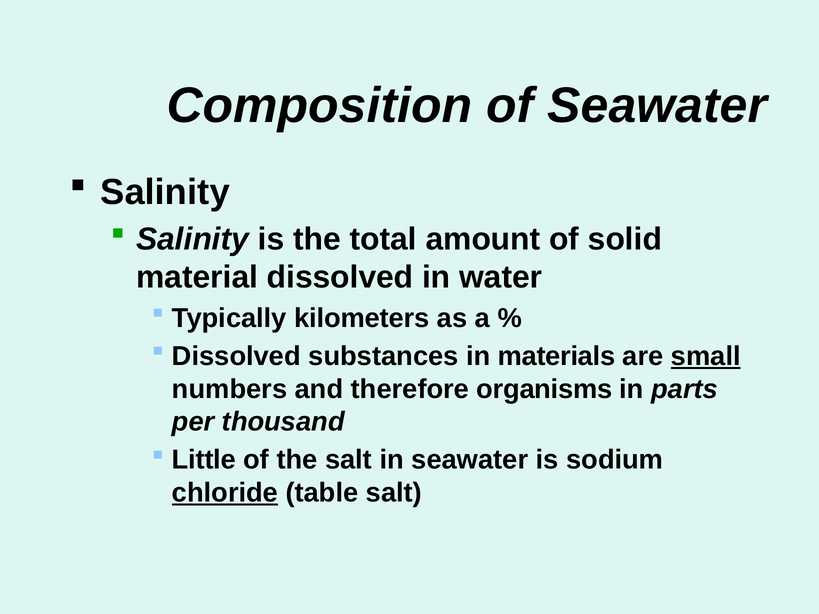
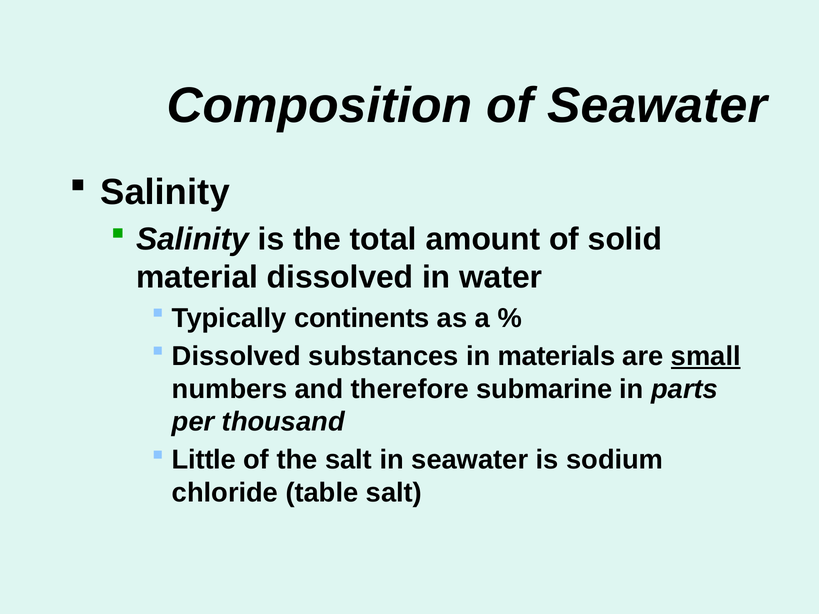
kilometers: kilometers -> continents
organisms: organisms -> submarine
chloride underline: present -> none
